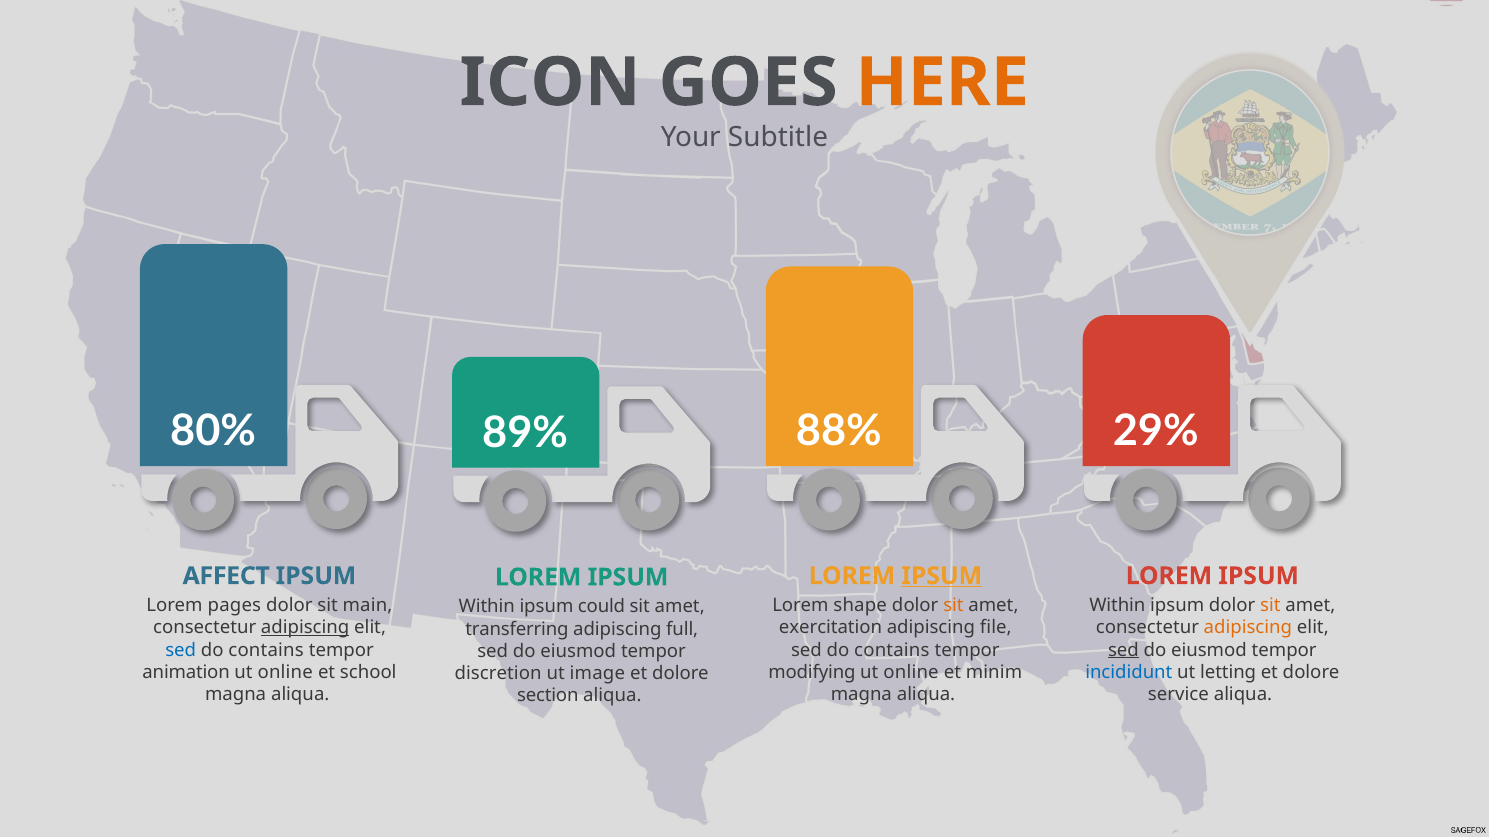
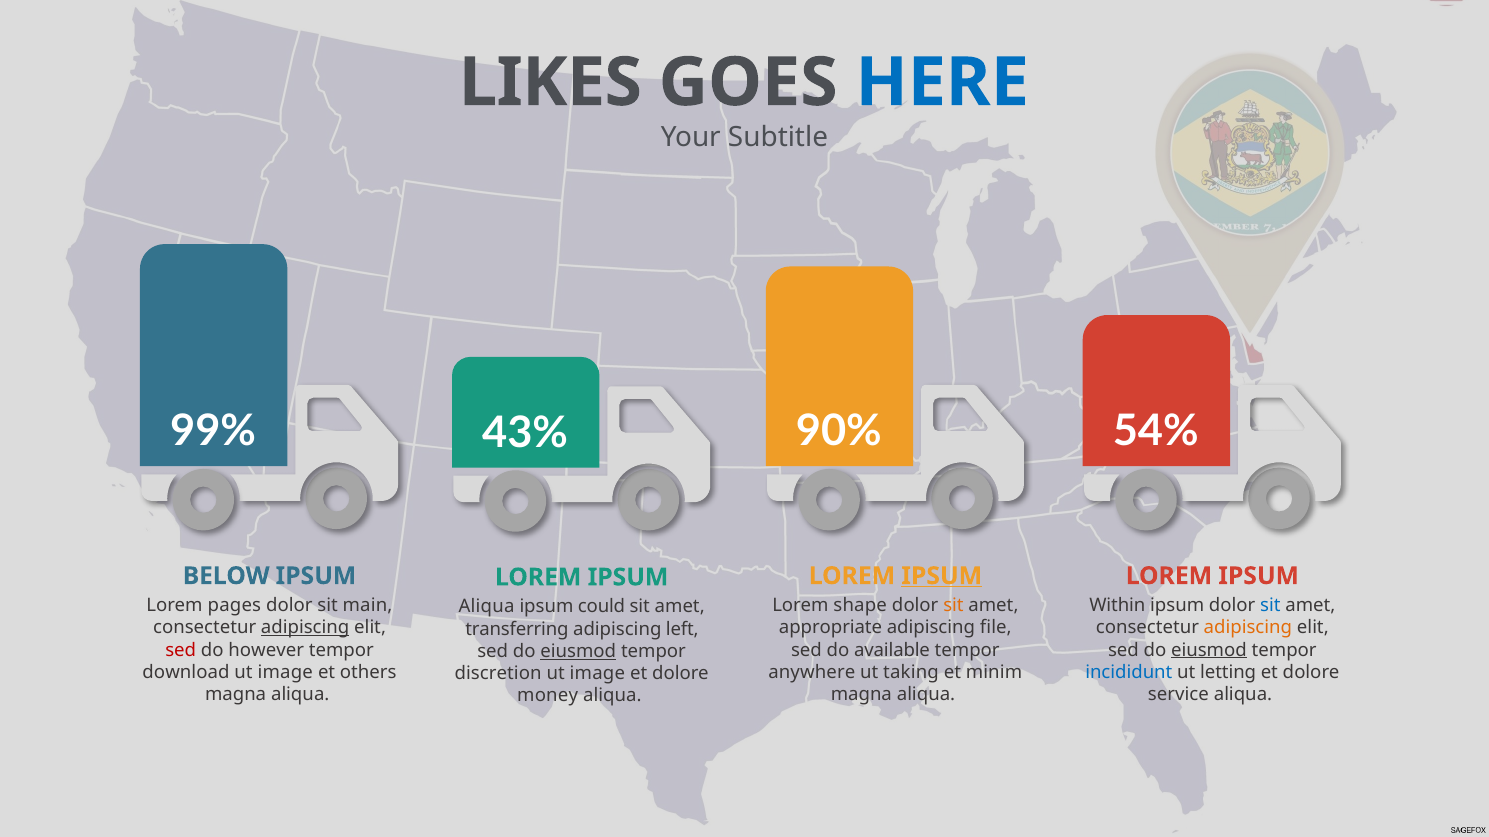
ICON: ICON -> LIKES
HERE colour: orange -> blue
80%: 80% -> 99%
88%: 88% -> 90%
29%: 29% -> 54%
89%: 89% -> 43%
AFFECT: AFFECT -> BELOW
sit at (1270, 606) colour: orange -> blue
Within at (487, 607): Within -> Aliqua
exercitation: exercitation -> appropriate
full: full -> left
sed at (181, 650) colour: blue -> red
contains at (266, 650): contains -> however
contains at (892, 650): contains -> available
sed at (1123, 650) underline: present -> none
eiusmod at (1209, 650) underline: none -> present
eiusmod at (578, 652) underline: none -> present
animation: animation -> download
online at (285, 673): online -> image
school: school -> others
modifying: modifying -> anywhere
online at (911, 673): online -> taking
section: section -> money
